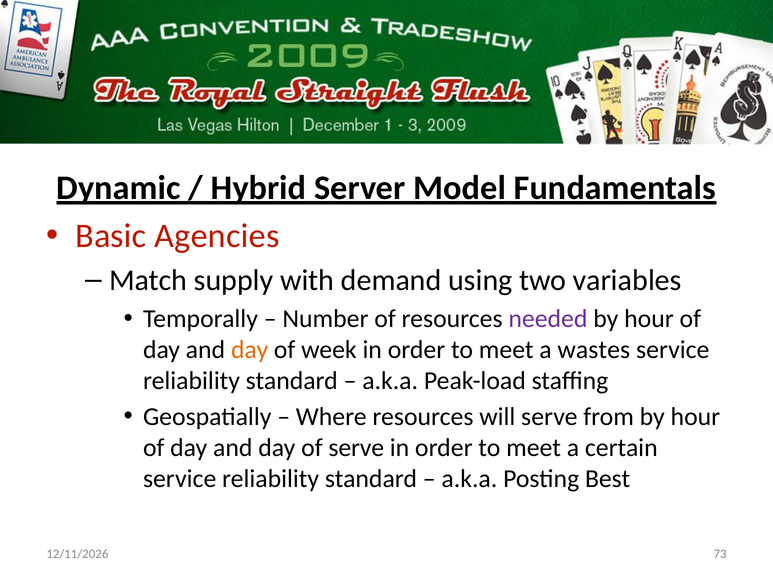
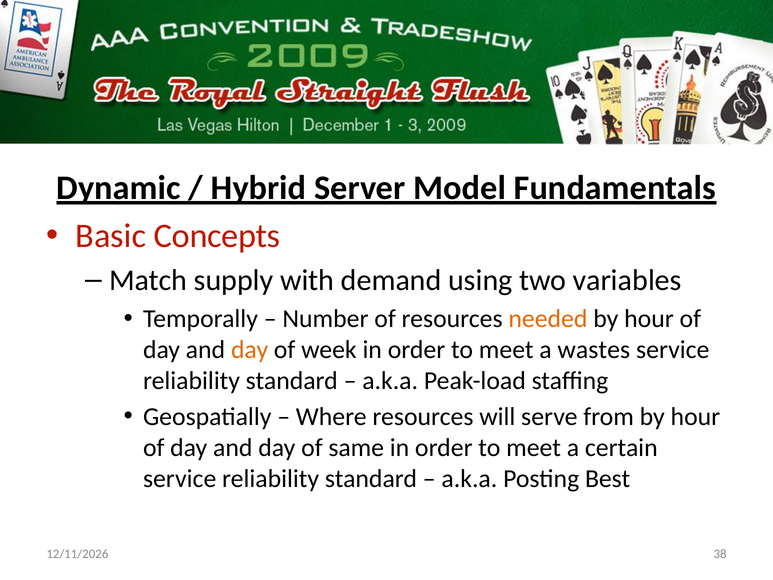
Agencies: Agencies -> Concepts
needed colour: purple -> orange
of serve: serve -> same
73: 73 -> 38
